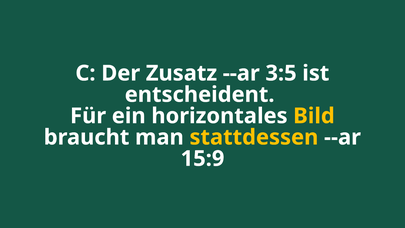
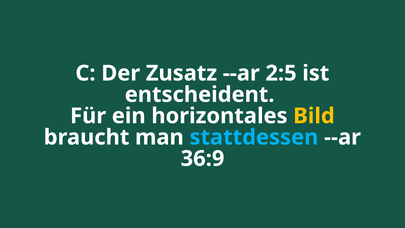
3:5: 3:5 -> 2:5
stattdessen colour: yellow -> light blue
15:9: 15:9 -> 36:9
